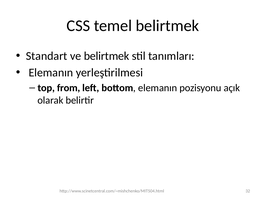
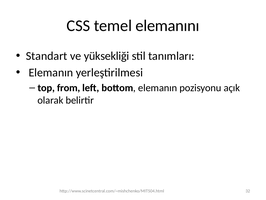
temel belirtmek: belirtmek -> elemanını
ve belirtmek: belirtmek -> yüksekliği
